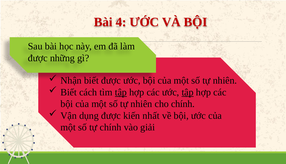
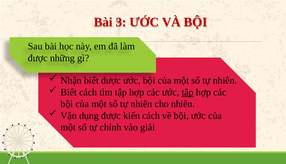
4: 4 -> 3
tập at (121, 92) underline: present -> none
cho chính: chính -> nhiên
kiến nhất: nhất -> cách
